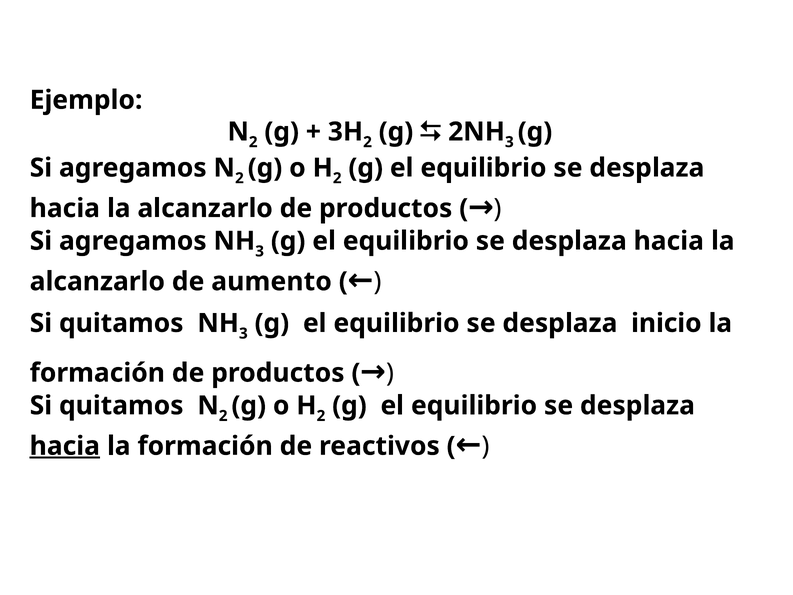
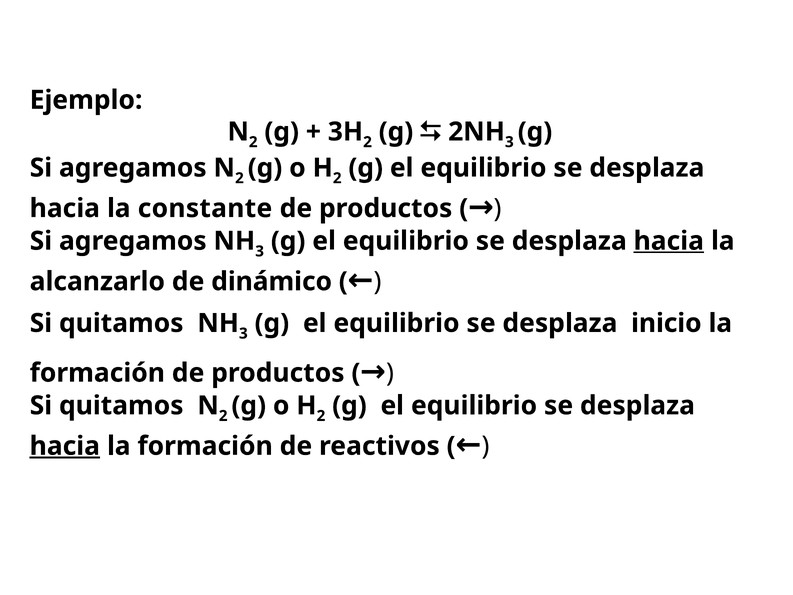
alcanzarlo at (205, 208): alcanzarlo -> constante
hacia at (669, 241) underline: none -> present
aumento: aumento -> dinámico
